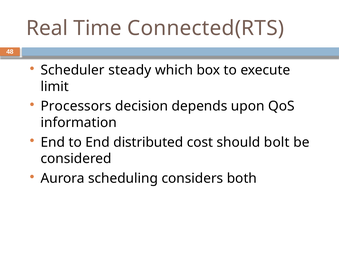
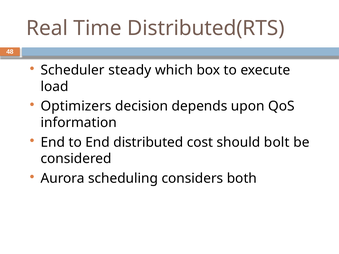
Connected(RTS: Connected(RTS -> Distributed(RTS
limit: limit -> load
Processors: Processors -> Optimizers
